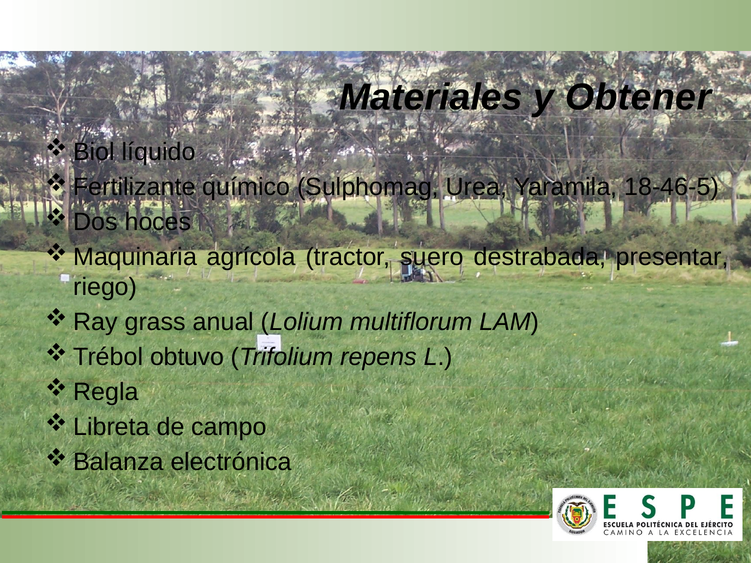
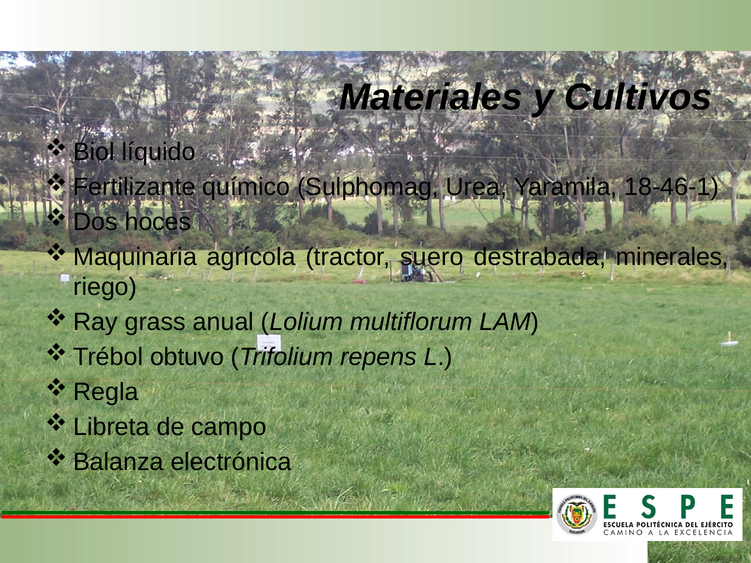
Obtener: Obtener -> Cultivos
18-46-5: 18-46-5 -> 18-46-1
presentar: presentar -> minerales
